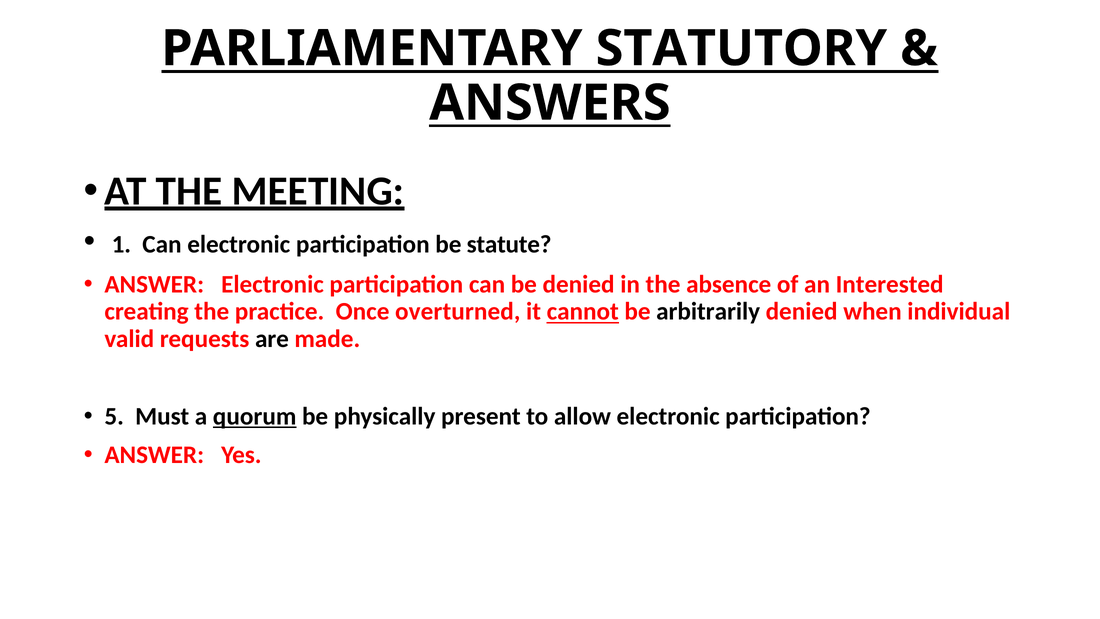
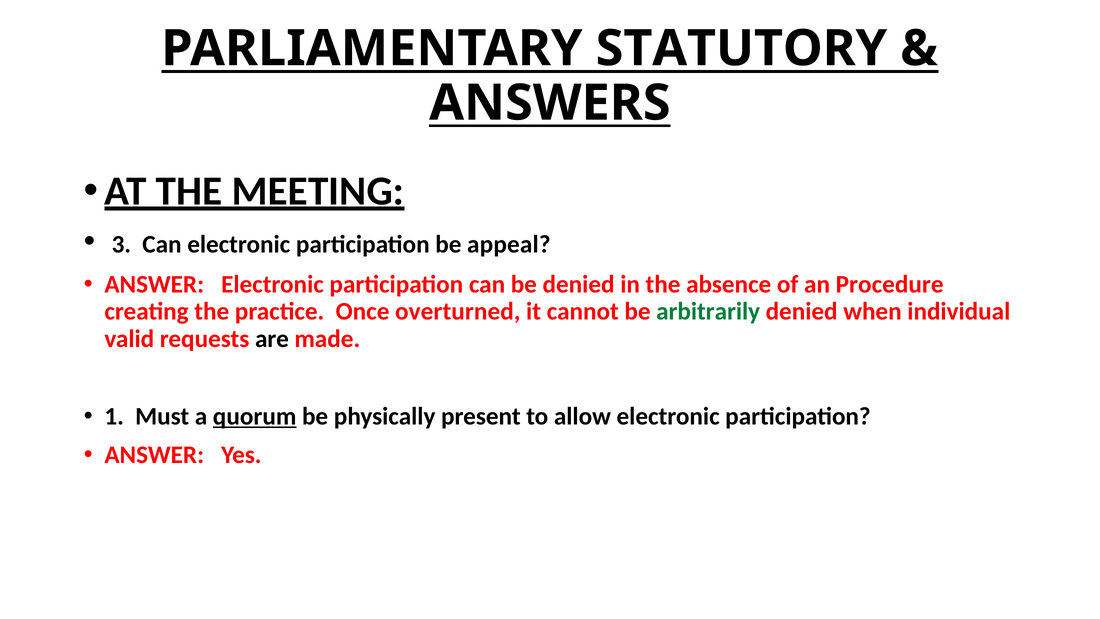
1: 1 -> 3
statute: statute -> appeal
Interested: Interested -> Procedure
cannot underline: present -> none
arbitrarily colour: black -> green
5: 5 -> 1
